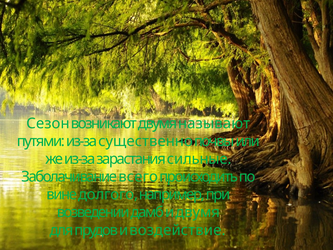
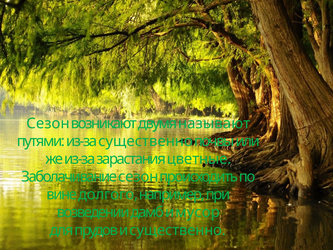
сильные: сильные -> цветные
Заболачивание всего: всего -> сезон
и двумя: двумя -> мусор
и воздействие: воздействие -> существенно
